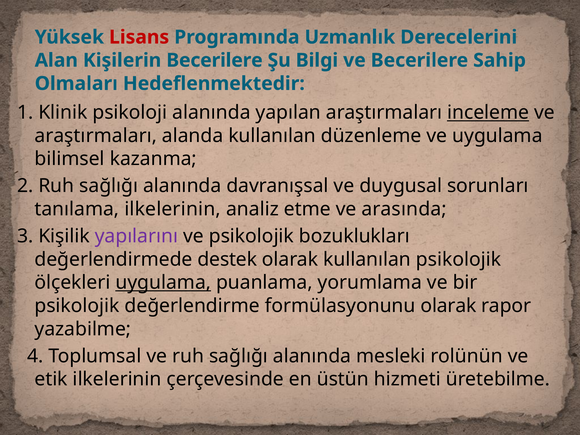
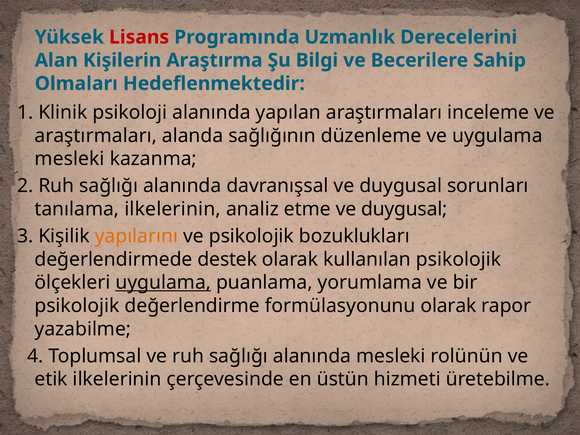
Kişilerin Becerilere: Becerilere -> Araştırma
inceleme underline: present -> none
alanda kullanılan: kullanılan -> sağlığının
bilimsel at (70, 159): bilimsel -> mesleki
etme ve arasında: arasında -> duygusal
yapılarını colour: purple -> orange
